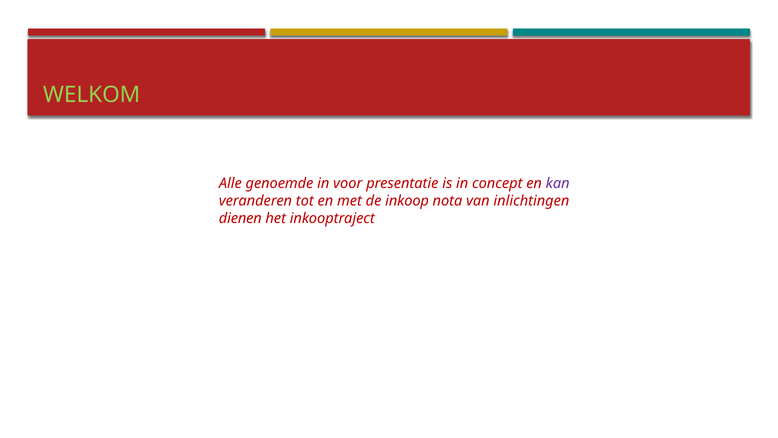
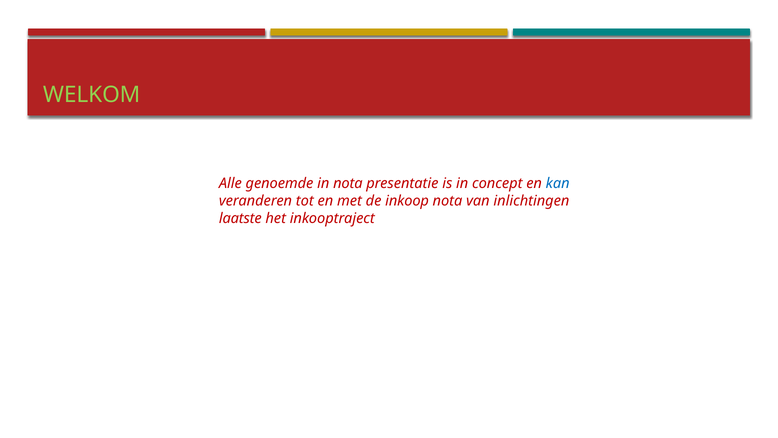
in voor: voor -> nota
kan colour: purple -> blue
dienen: dienen -> laatste
